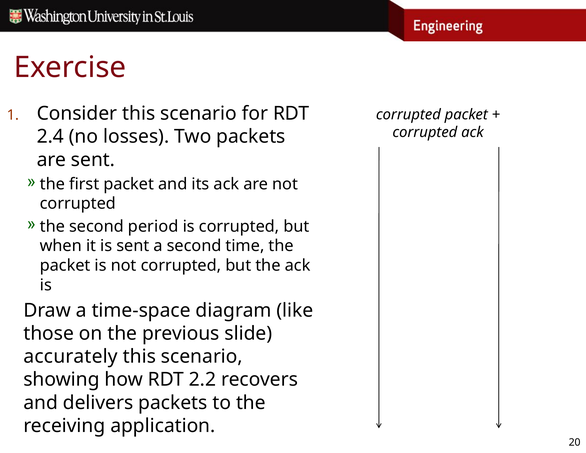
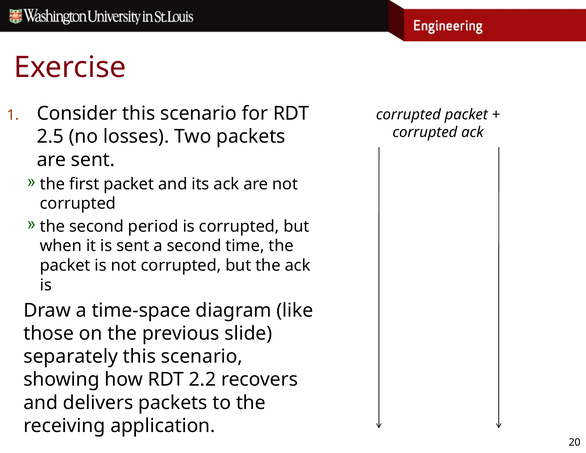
2.4: 2.4 -> 2.5
accurately: accurately -> separately
